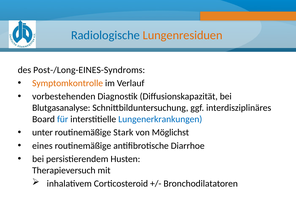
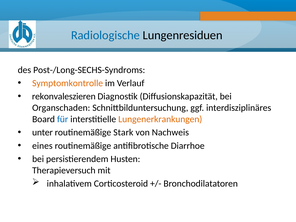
Lungenresiduen colour: orange -> black
Post-/Long-EINES-Syndroms: Post-/Long-EINES-Syndroms -> Post-/Long-SECHS-Syndroms
vorbestehenden: vorbestehenden -> rekonvaleszieren
Blutgasanalyse: Blutgasanalyse -> Organschaden
Lungenerkrankungen colour: blue -> orange
Möglichst: Möglichst -> Nachweis
